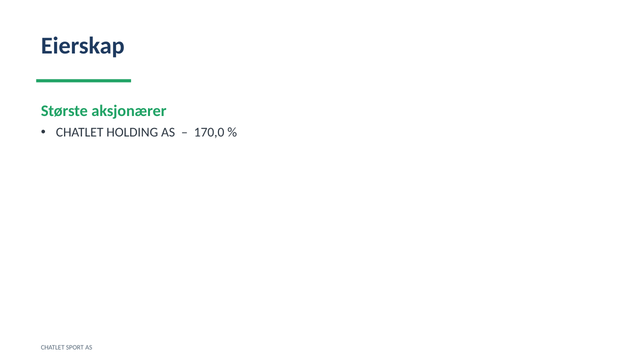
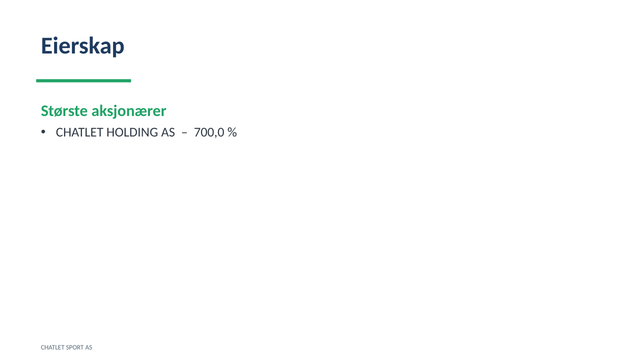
170,0: 170,0 -> 700,0
